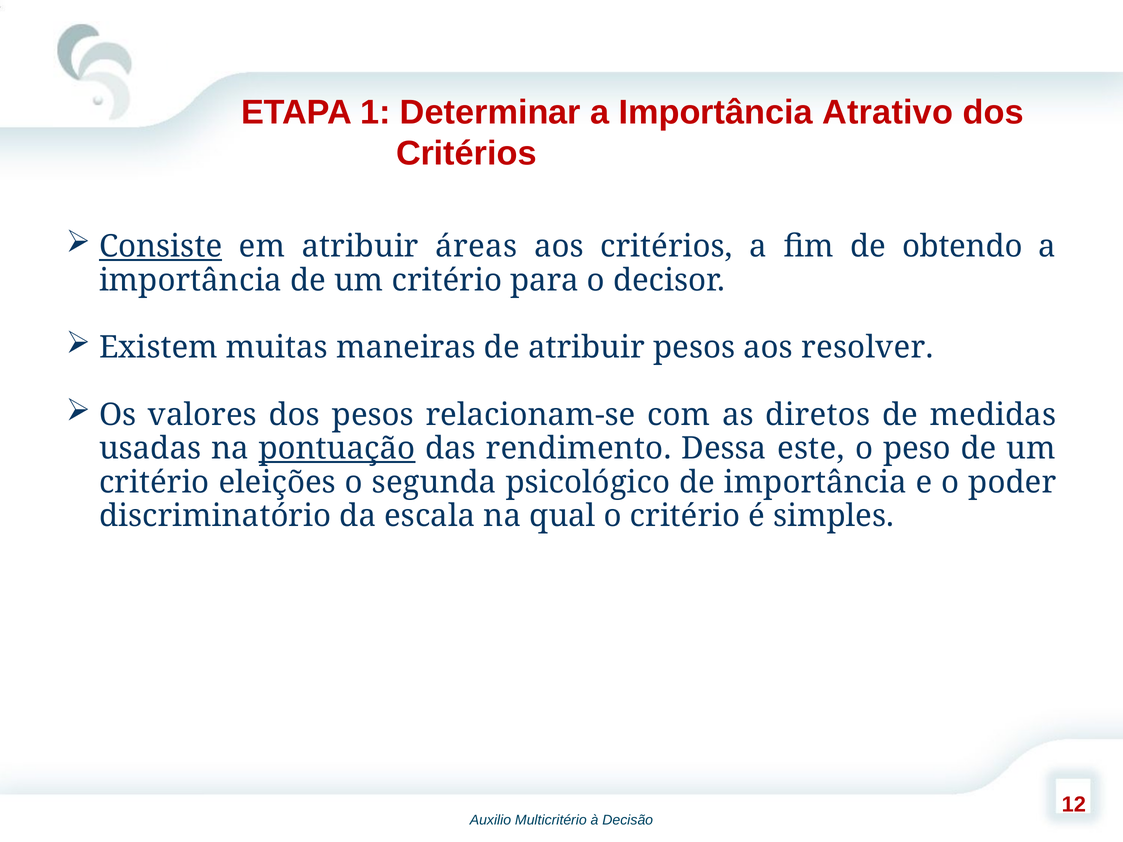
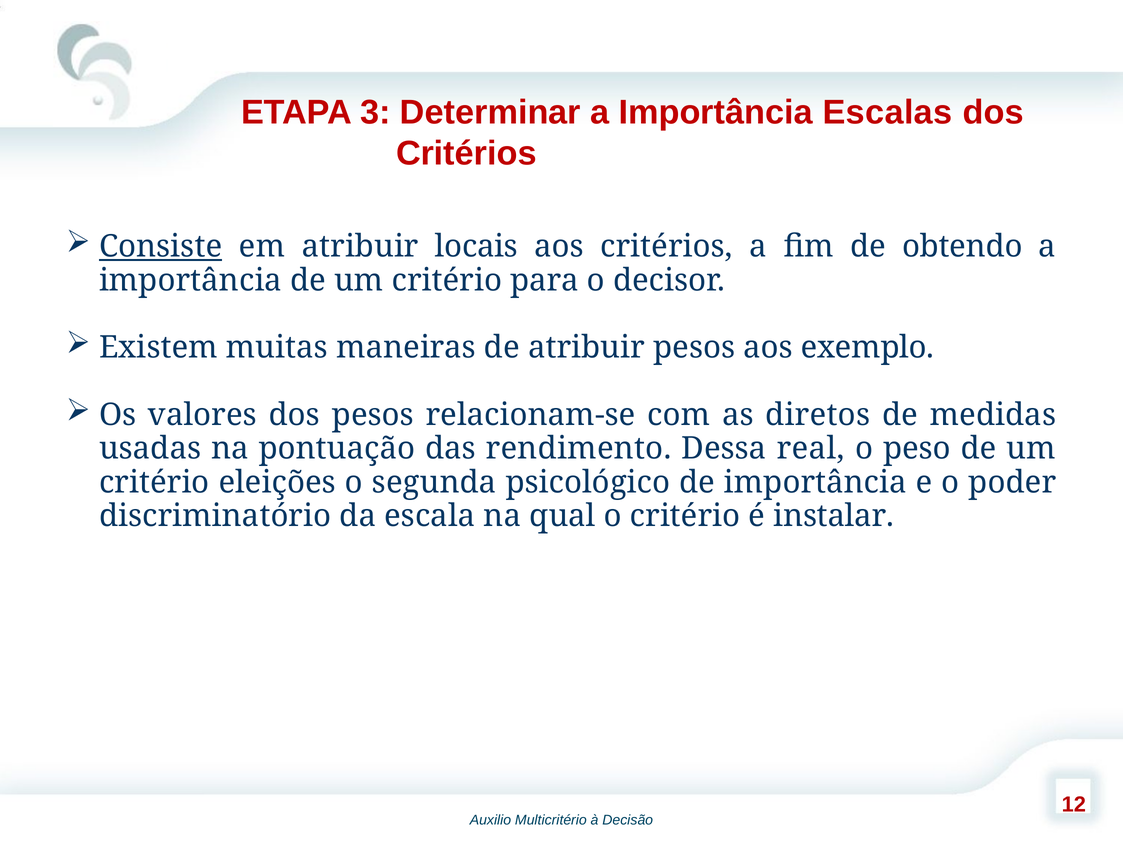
1: 1 -> 3
Atrativo: Atrativo -> Escalas
áreas: áreas -> locais
resolver: resolver -> exemplo
pontuação underline: present -> none
este: este -> real
simples: simples -> instalar
